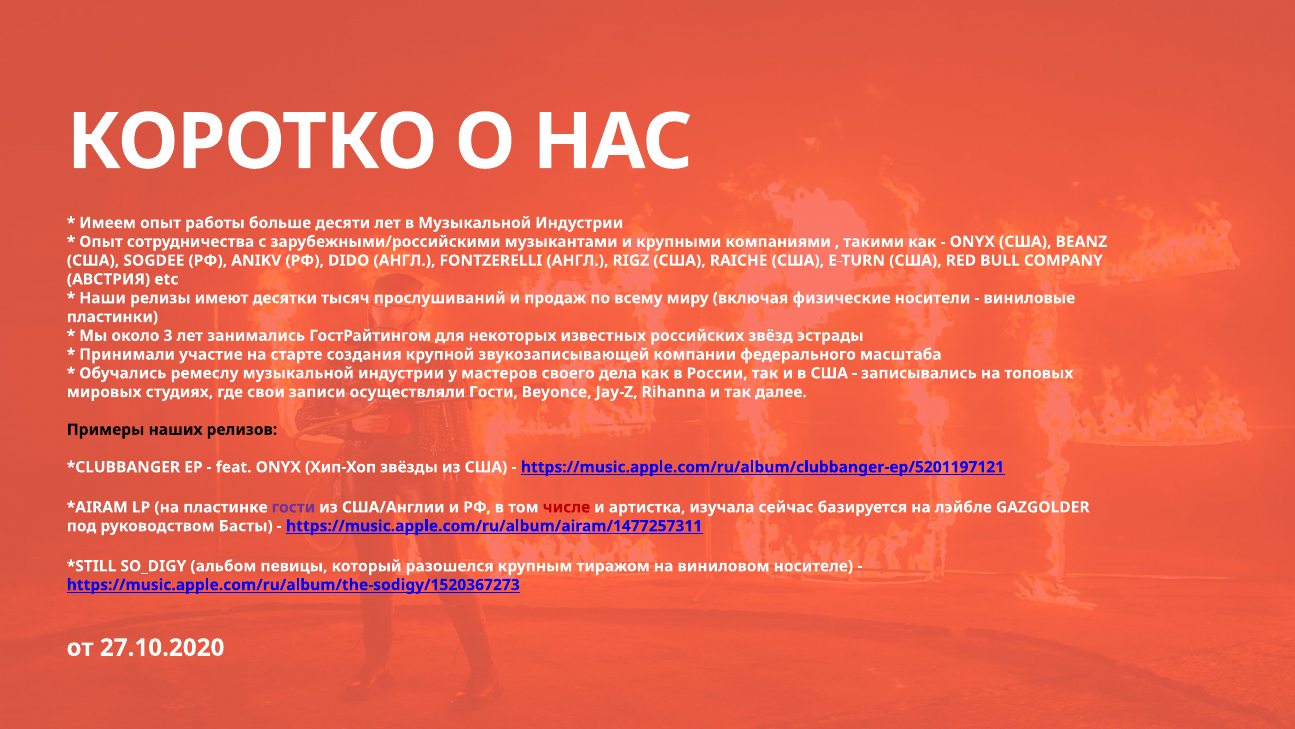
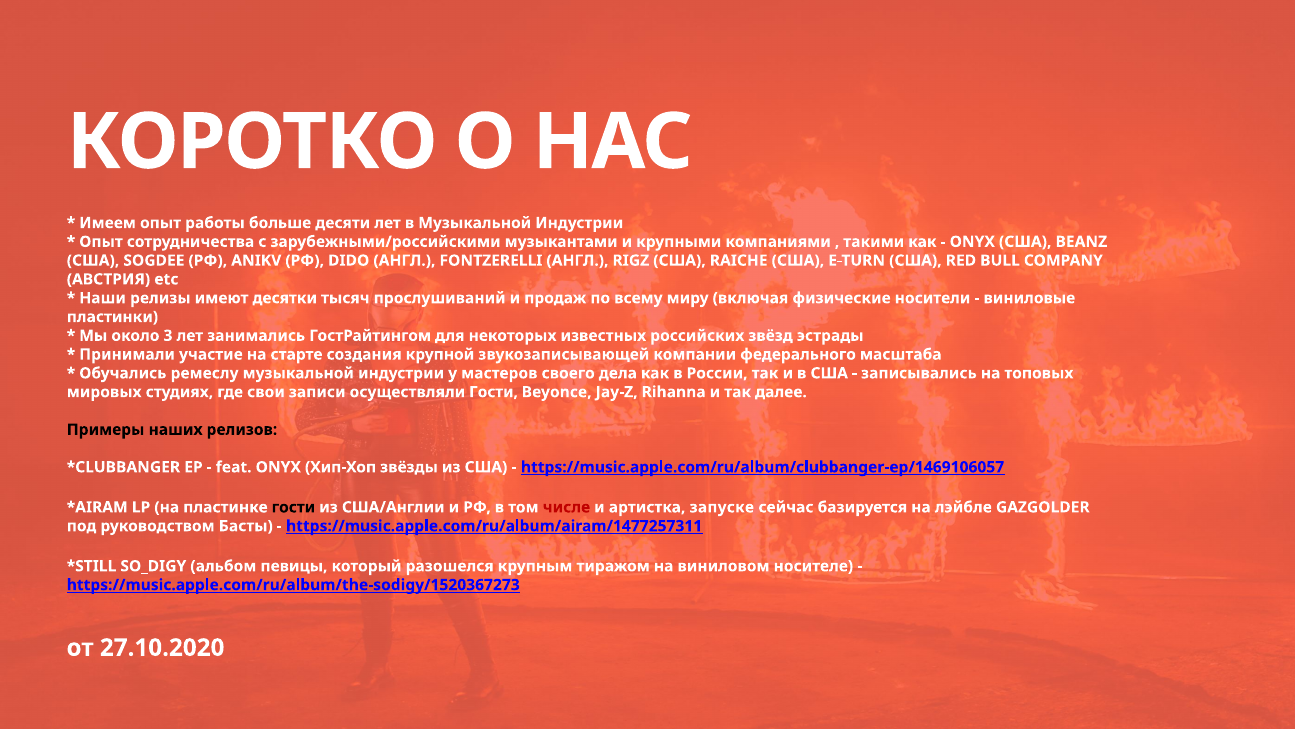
https://music.apple.com/ru/album/clubbanger-ep/5201197121: https://music.apple.com/ru/album/clubbanger-ep/5201197121 -> https://music.apple.com/ru/album/clubbanger-ep/1469106057
гости at (293, 507) colour: purple -> black
изучала: изучала -> запуске
